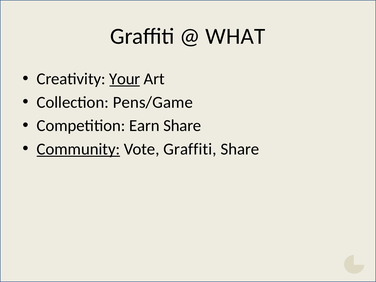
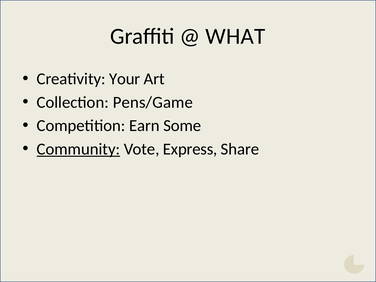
Your underline: present -> none
Earn Share: Share -> Some
Vote Graffiti: Graffiti -> Express
